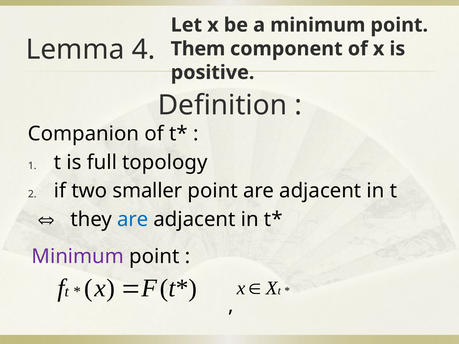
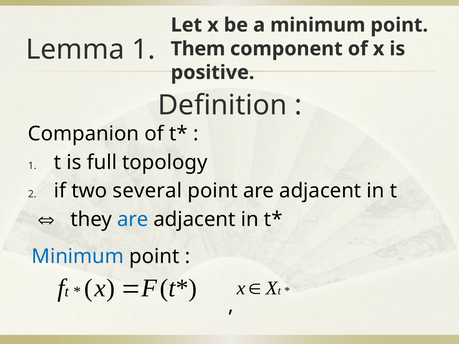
Lemma 4: 4 -> 1
smaller: smaller -> several
Minimum at (78, 257) colour: purple -> blue
